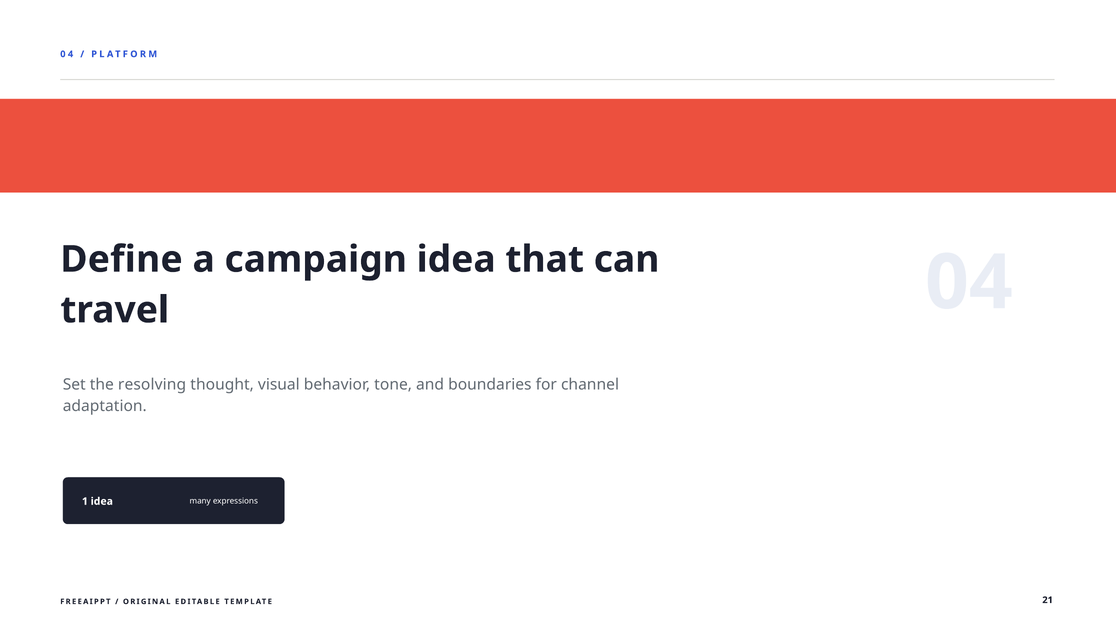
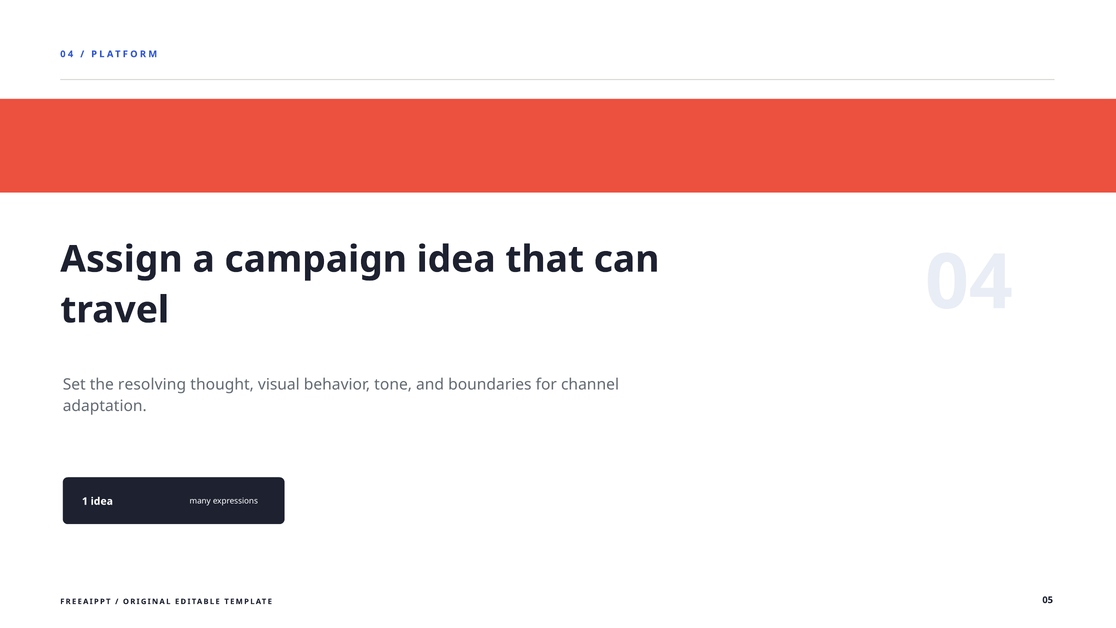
Define: Define -> Assign
21: 21 -> 05
